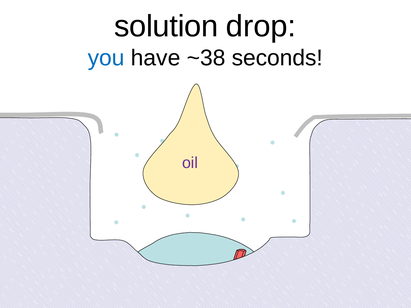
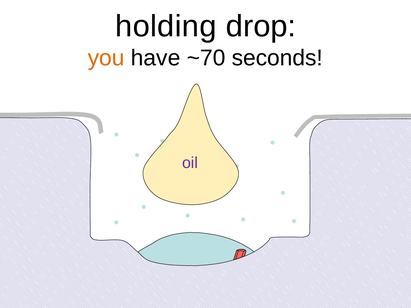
solution: solution -> holding
you colour: blue -> orange
~38: ~38 -> ~70
